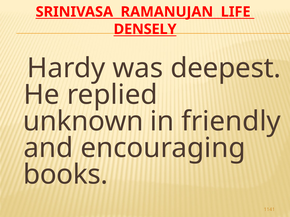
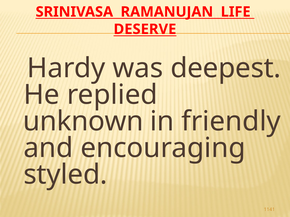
DENSELY: DENSELY -> DESERVE
books: books -> styled
